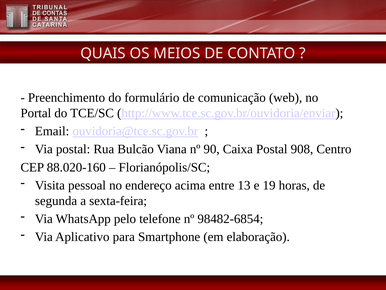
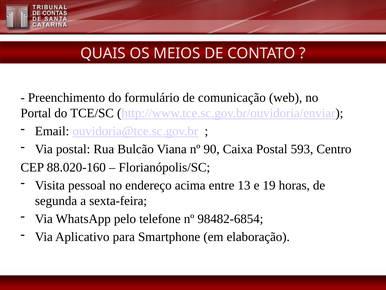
908: 908 -> 593
